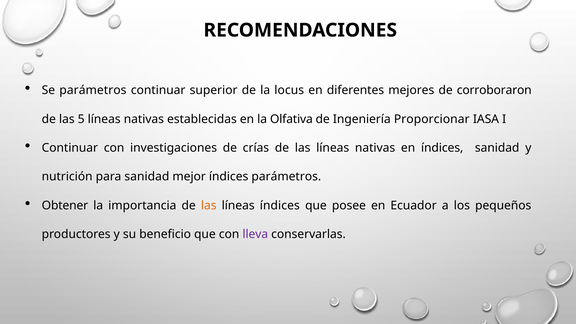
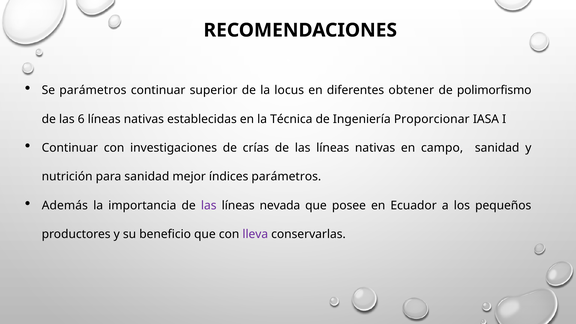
mejores: mejores -> obtener
corroboraron: corroboraron -> polimorfismo
5: 5 -> 6
Olfativa: Olfativa -> Técnica
en índices: índices -> campo
Obtener: Obtener -> Además
las at (209, 206) colour: orange -> purple
líneas índices: índices -> nevada
